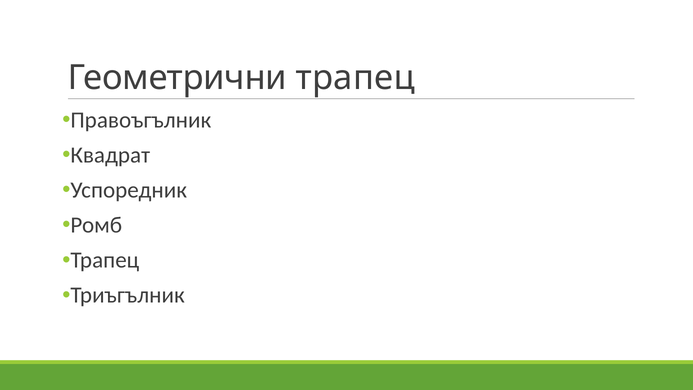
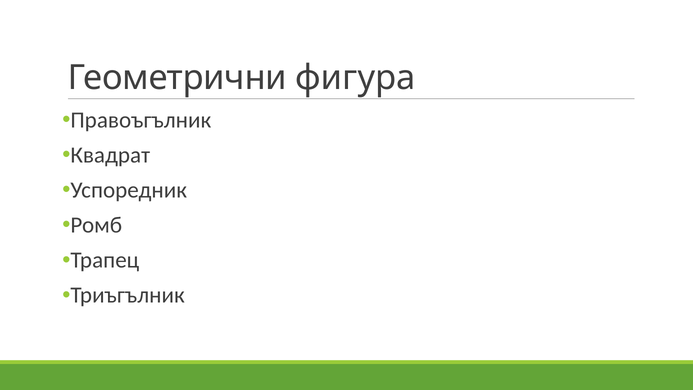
Геометрични трапец: трапец -> фигура
